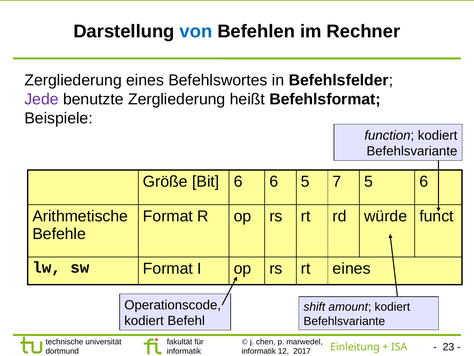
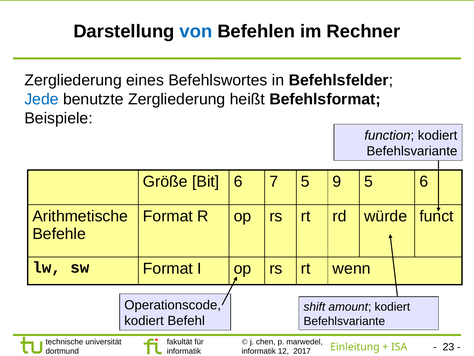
Jede colour: purple -> blue
6 6: 6 -> 7
7: 7 -> 9
rt eines: eines -> wenn
